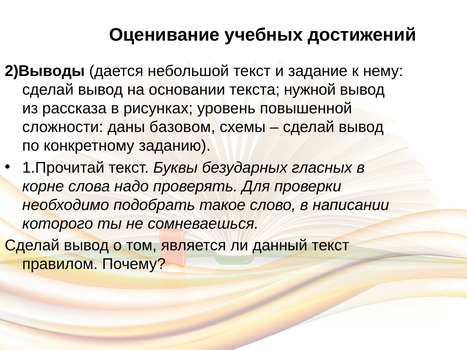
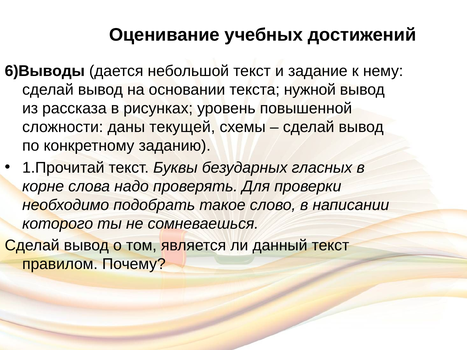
2)Выводы: 2)Выводы -> 6)Выводы
базовом: базовом -> текущей
